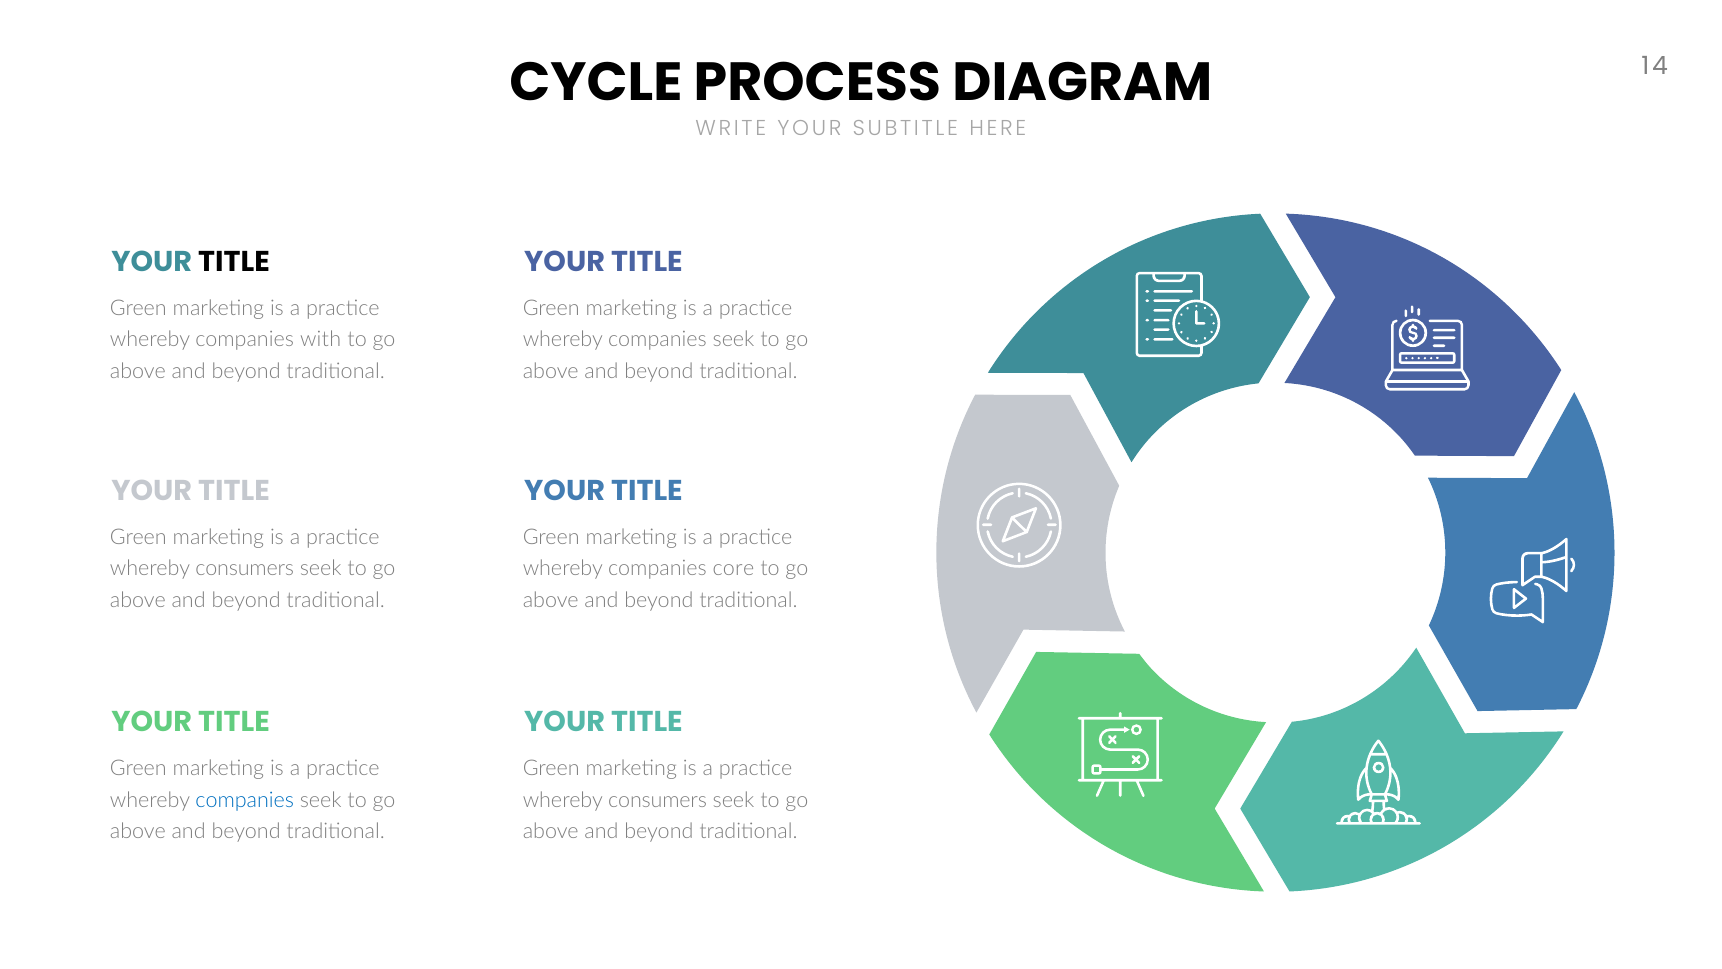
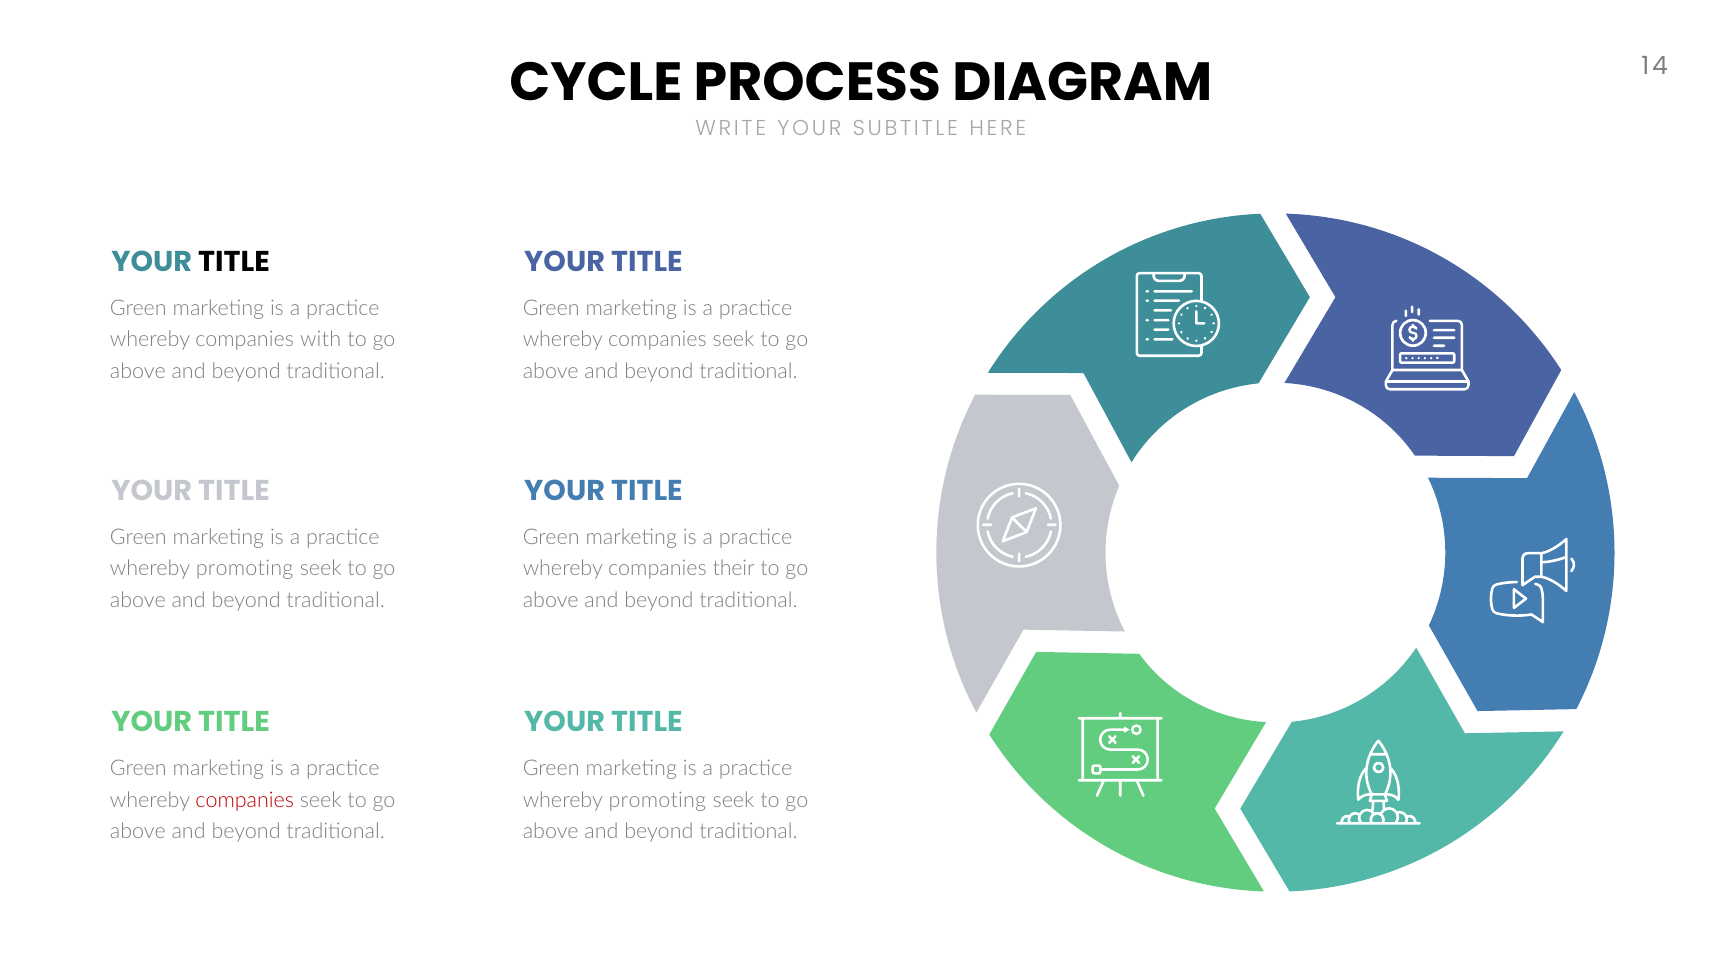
consumers at (245, 569): consumers -> promoting
core: core -> their
companies at (245, 800) colour: blue -> red
consumers at (658, 800): consumers -> promoting
